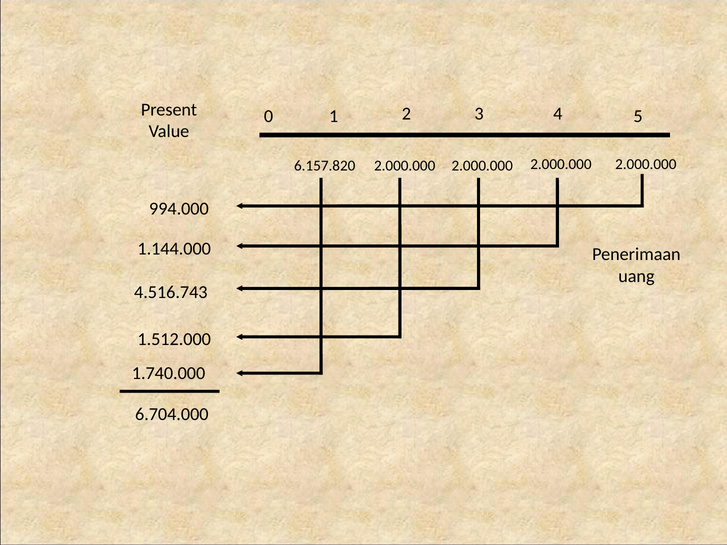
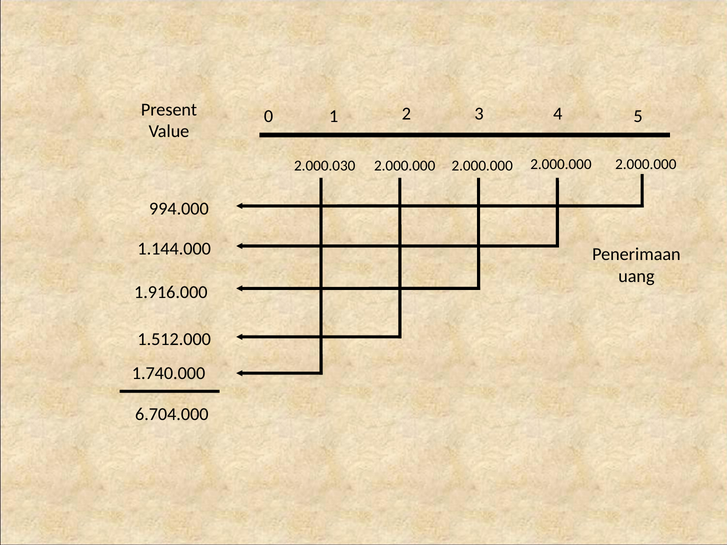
6.157.820: 6.157.820 -> 2.000.030
4.516.743: 4.516.743 -> 1.916.000
